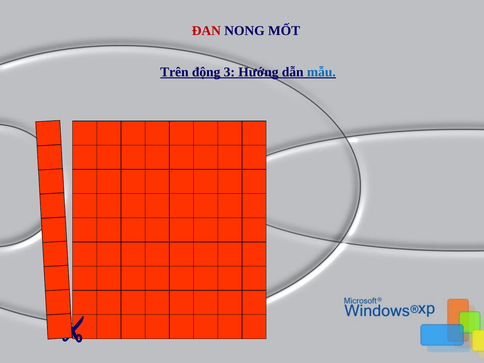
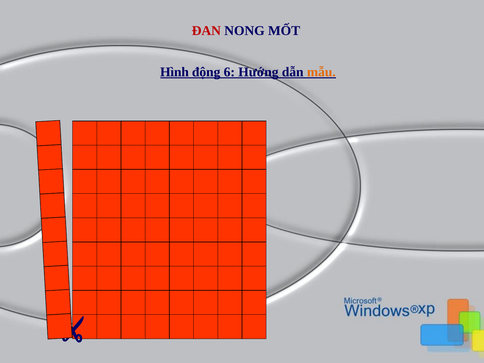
Trên: Trên -> Hình
3: 3 -> 6
mẫu colour: blue -> orange
